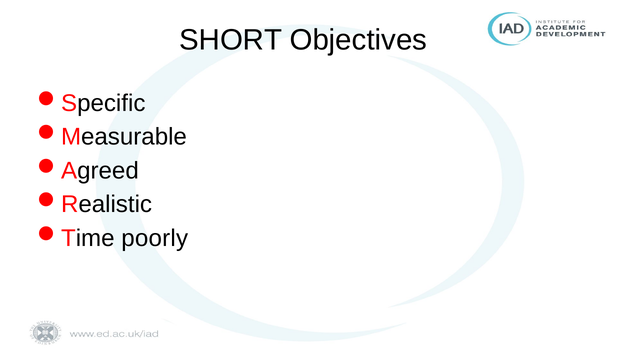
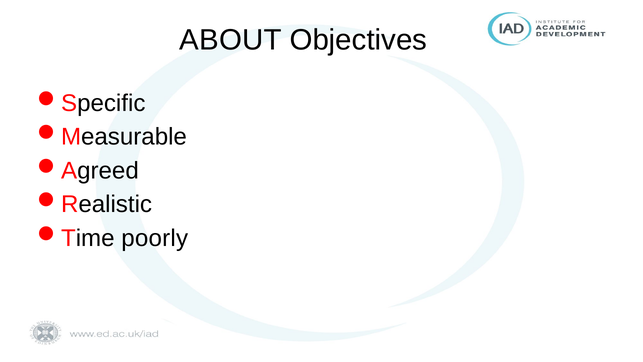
SHORT: SHORT -> ABOUT
